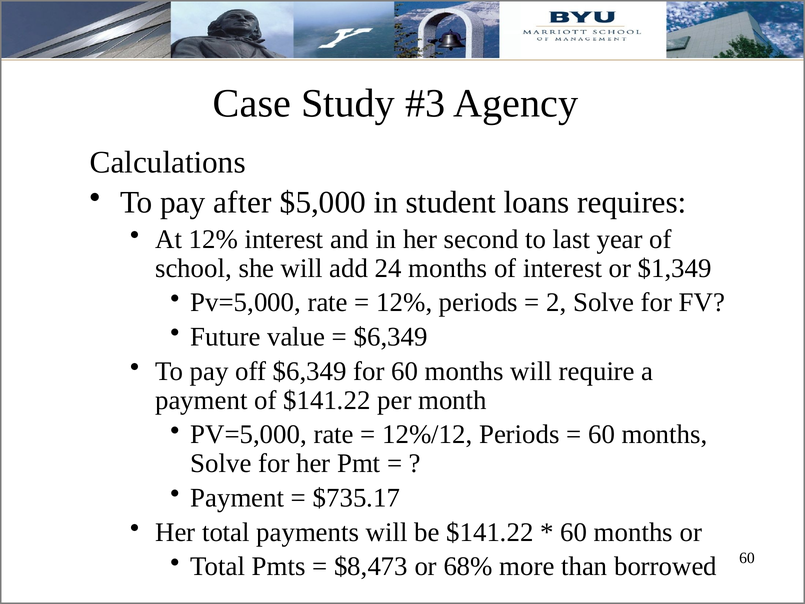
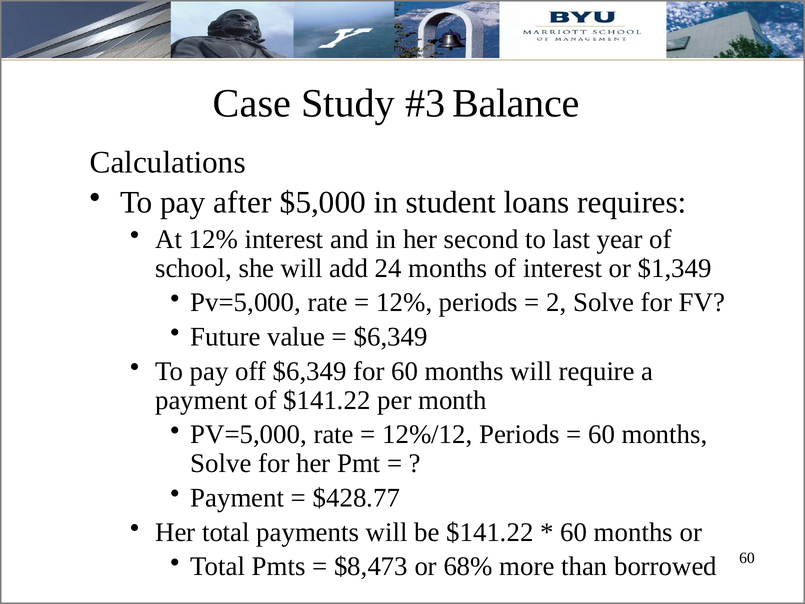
Agency: Agency -> Balance
$735.17: $735.17 -> $428.77
